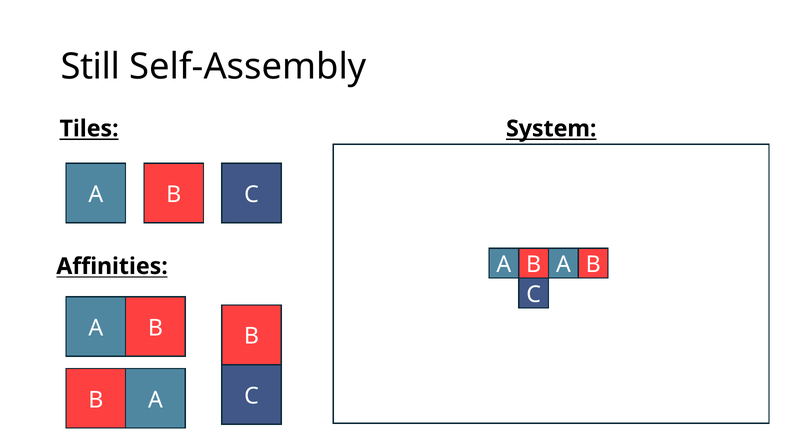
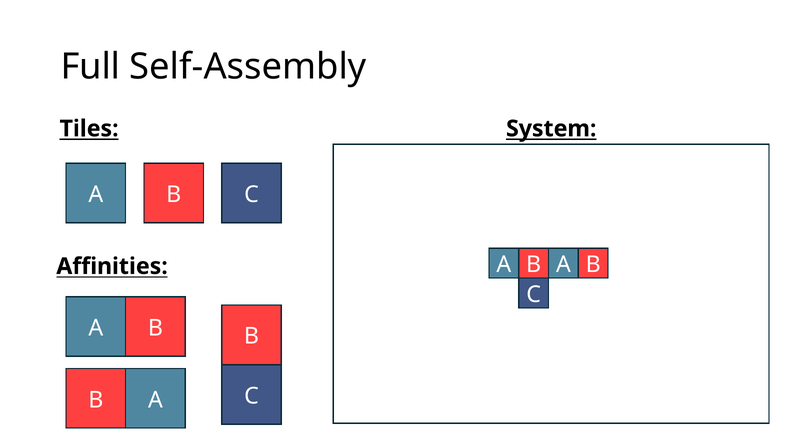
Still: Still -> Full
